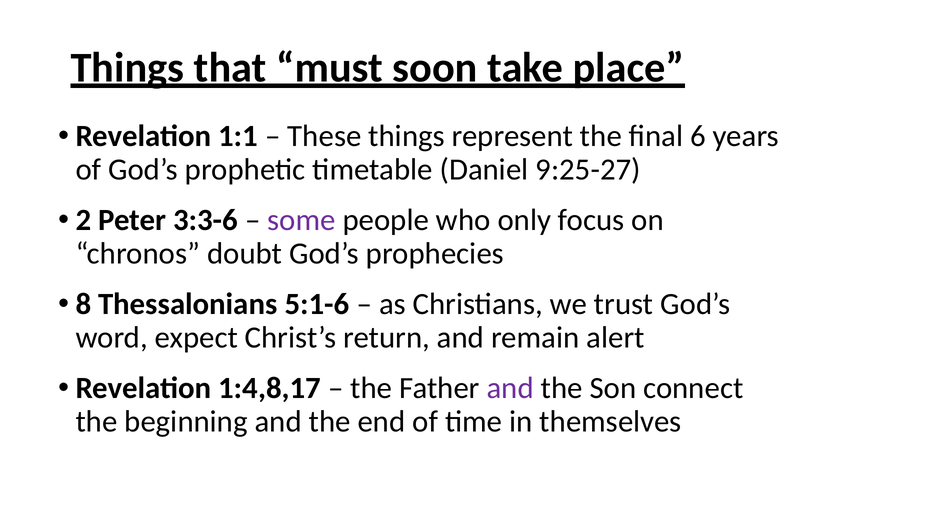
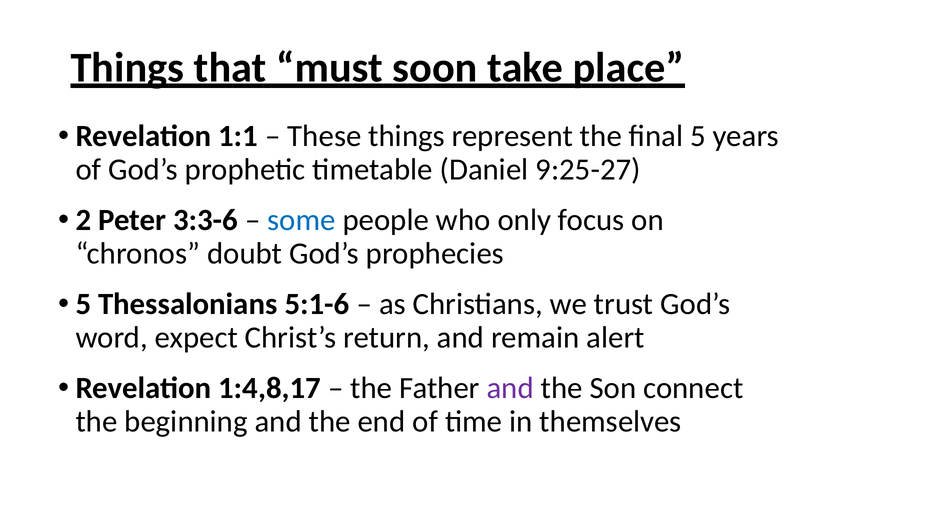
final 6: 6 -> 5
some colour: purple -> blue
8 at (83, 304): 8 -> 5
